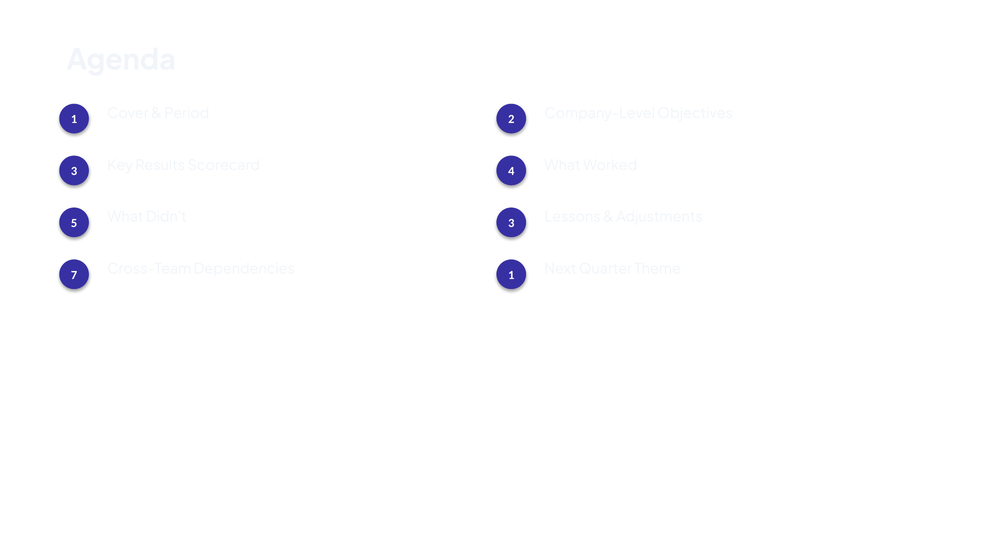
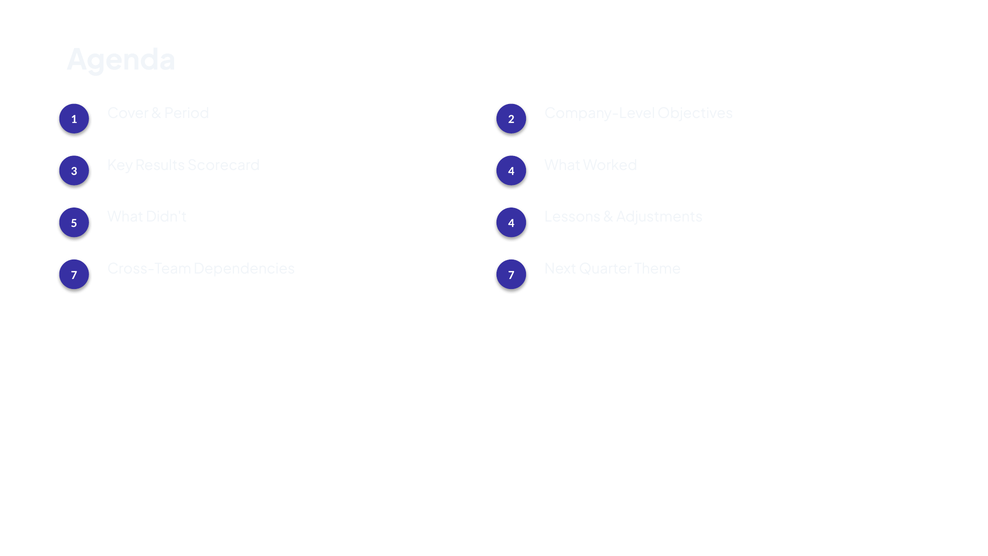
Didn't 3: 3 -> 4
Dependencies 1: 1 -> 7
